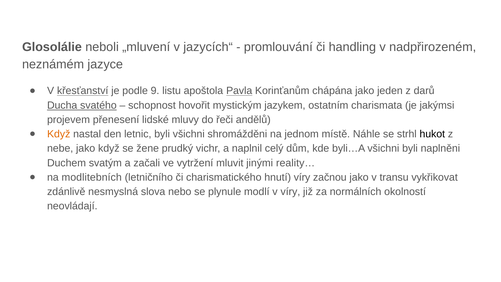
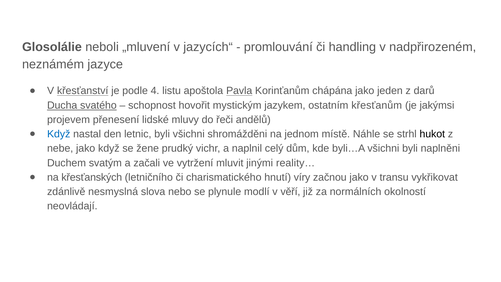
9: 9 -> 4
charismata: charismata -> křesťanům
Když at (59, 134) colour: orange -> blue
modlitebních: modlitebních -> křesťanských
v víry: víry -> věří
